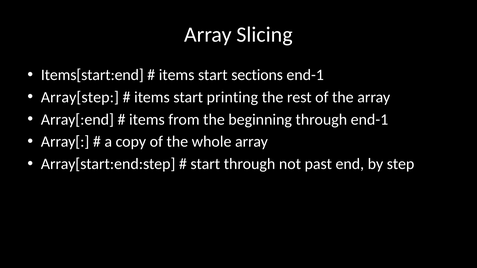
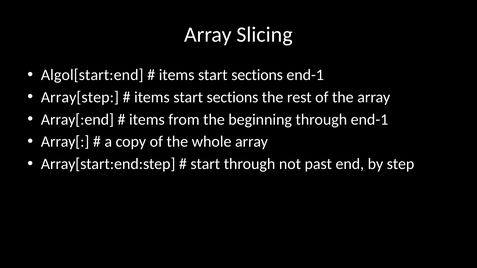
Items[start:end: Items[start:end -> Algol[start:end
printing at (232, 97): printing -> sections
